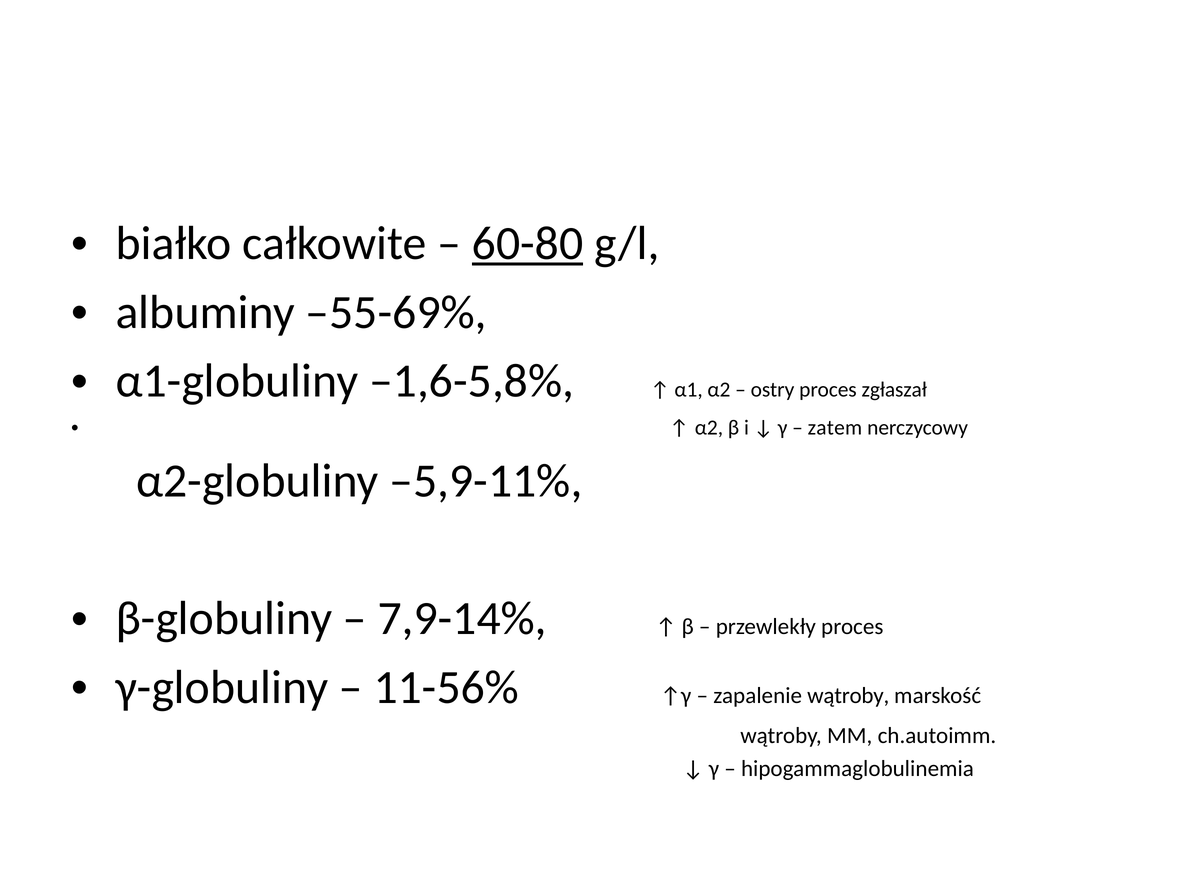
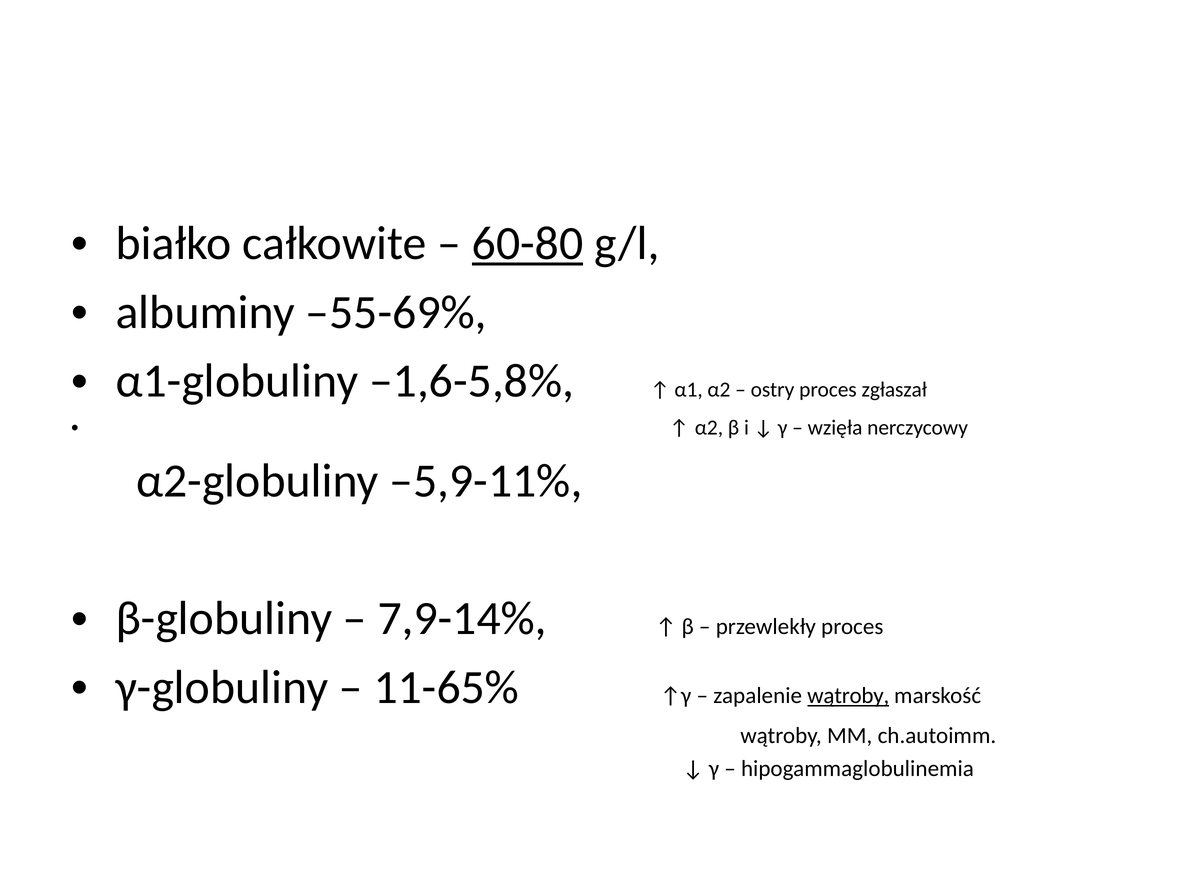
zatem: zatem -> wzięła
11-56%: 11-56% -> 11-65%
wątroby at (848, 695) underline: none -> present
